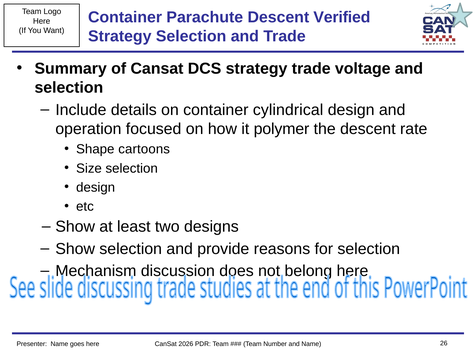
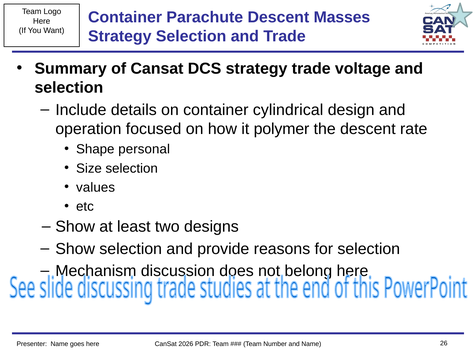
Verified: Verified -> Masses
cartoons: cartoons -> personal
design at (96, 187): design -> values
